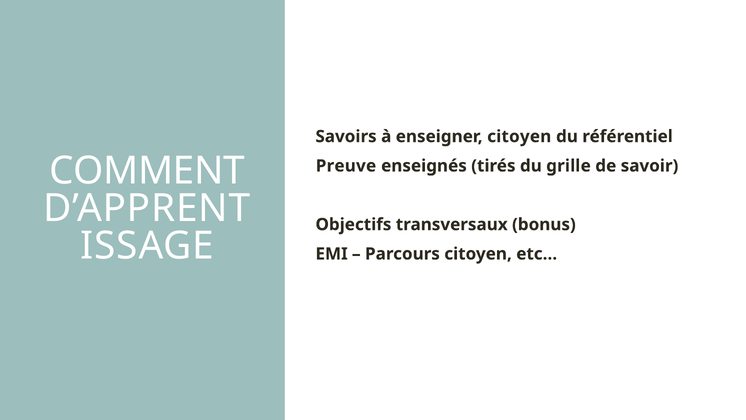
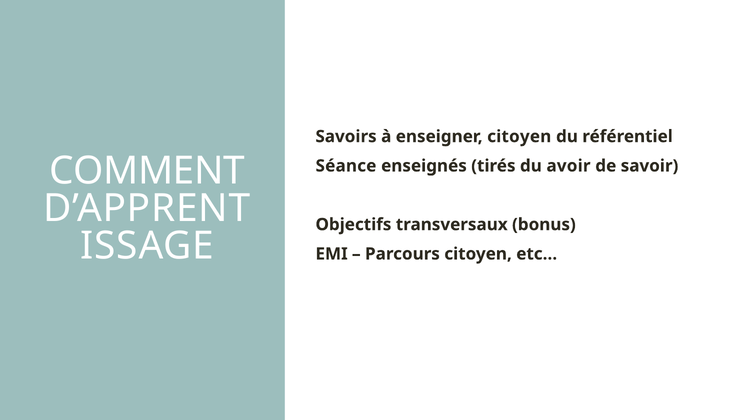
Preuve: Preuve -> Séance
grille: grille -> avoir
